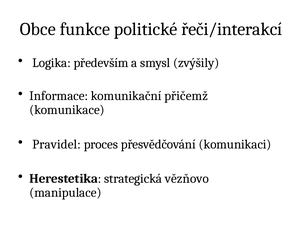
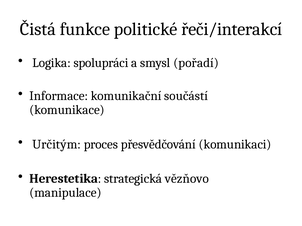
Obce: Obce -> Čistá
především: především -> spolupráci
zvýšily: zvýšily -> pořadí
přičemž: přičemž -> součástí
Pravidel: Pravidel -> Určitým
